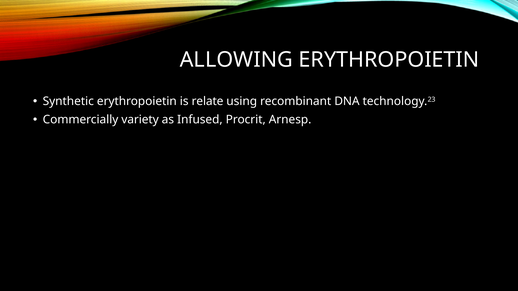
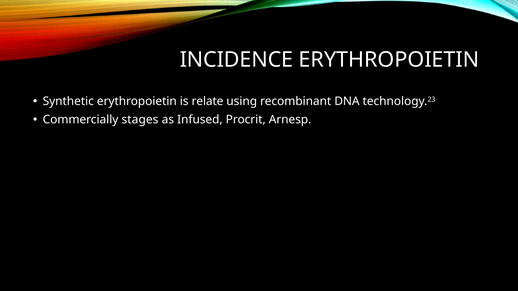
ALLOWING: ALLOWING -> INCIDENCE
variety: variety -> stages
